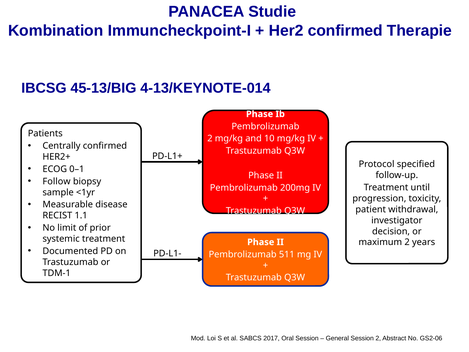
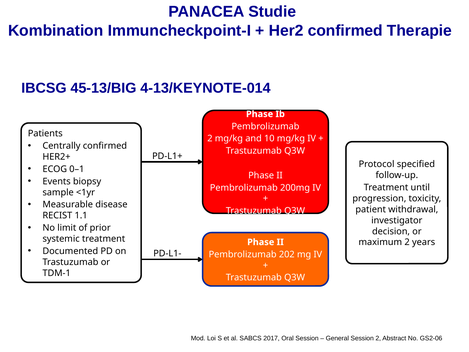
Follow: Follow -> Events
511: 511 -> 202
